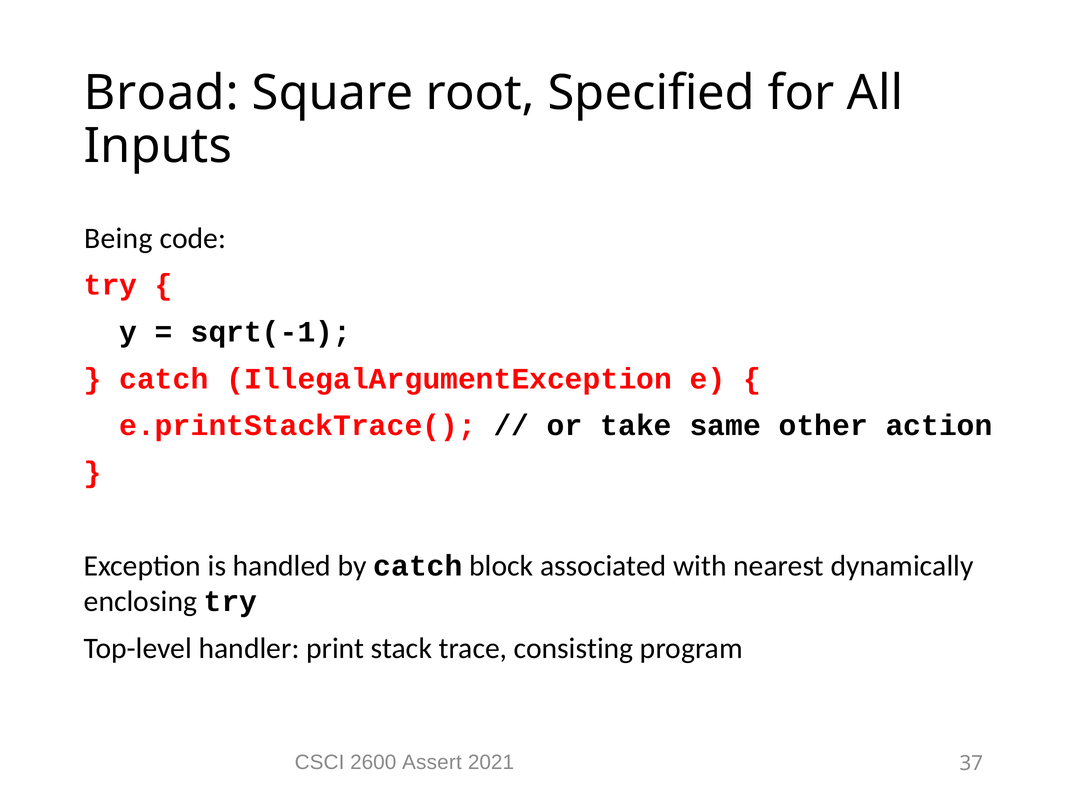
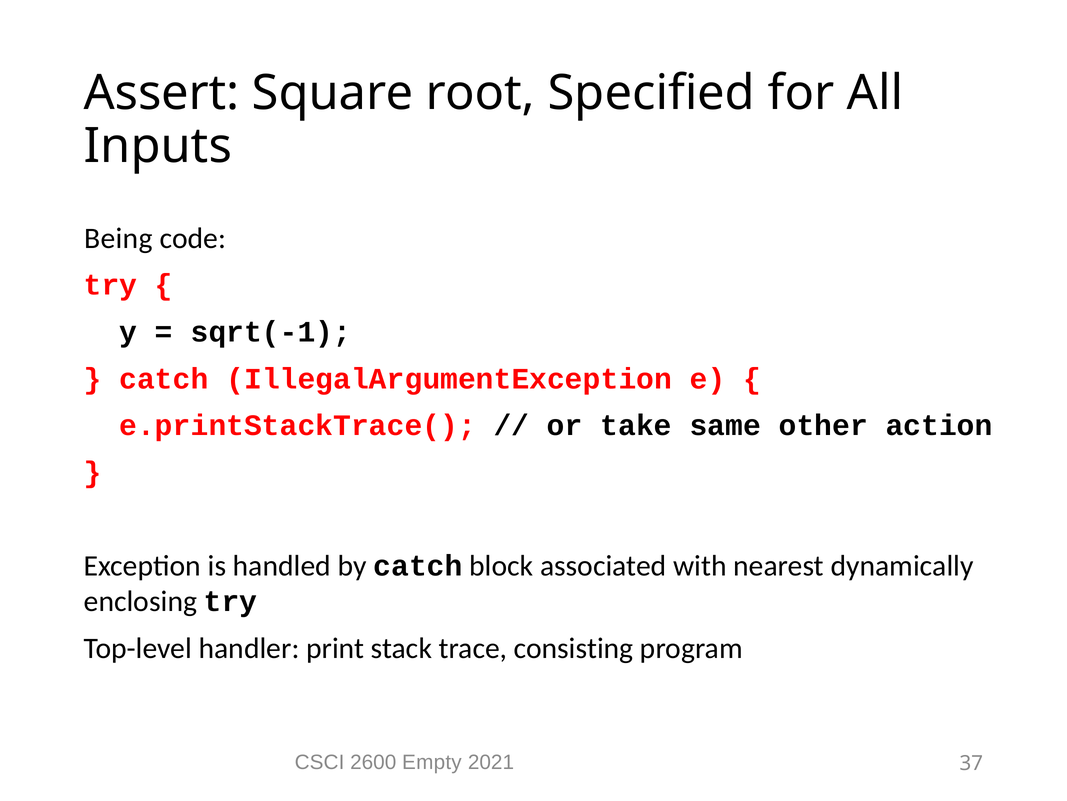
Broad: Broad -> Assert
Assert: Assert -> Empty
